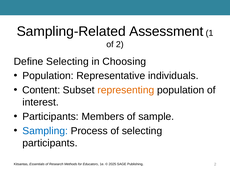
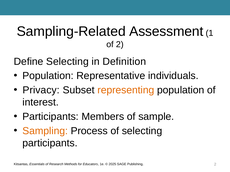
Choosing: Choosing -> Definition
Content: Content -> Privacy
Sampling colour: blue -> orange
